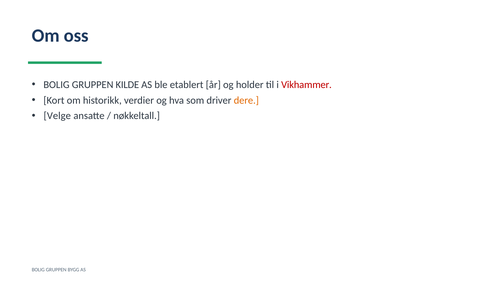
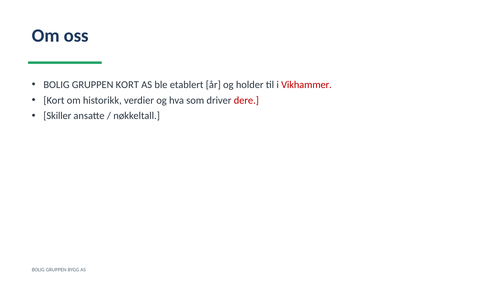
GRUPPEN KILDE: KILDE -> KORT
dere colour: orange -> red
Velge: Velge -> Skiller
